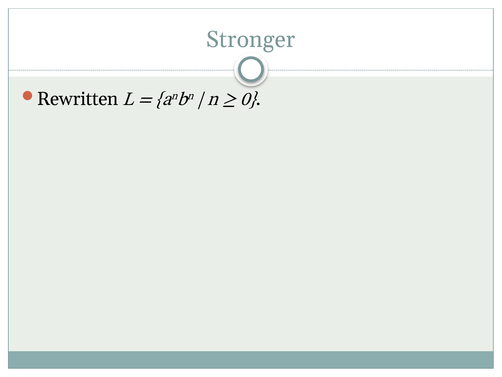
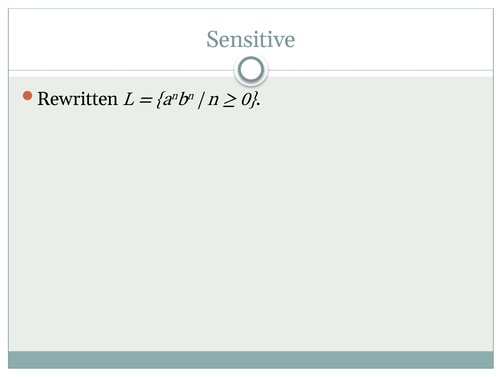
Stronger: Stronger -> Sensitive
